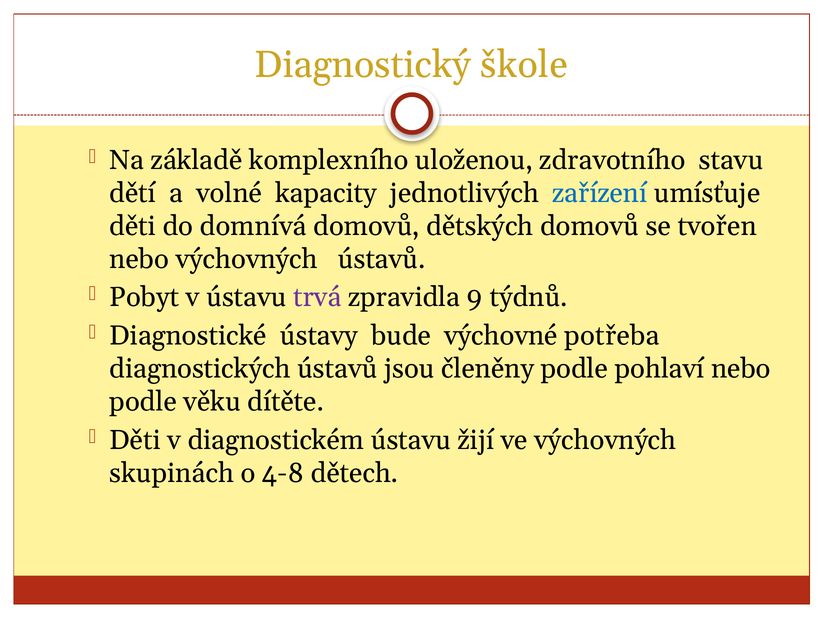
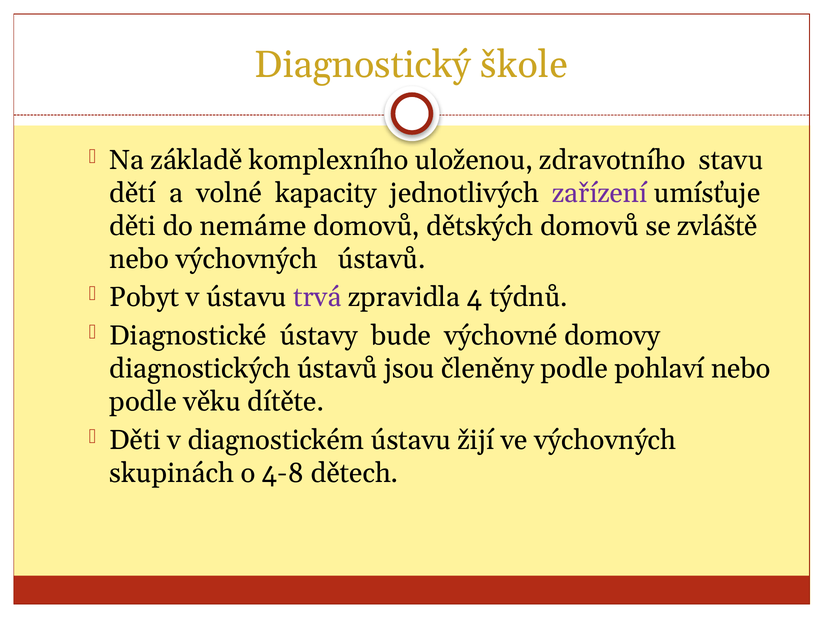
zařízení colour: blue -> purple
domnívá: domnívá -> nemáme
tvořen: tvořen -> zvláště
9: 9 -> 4
potřeba: potřeba -> domovy
